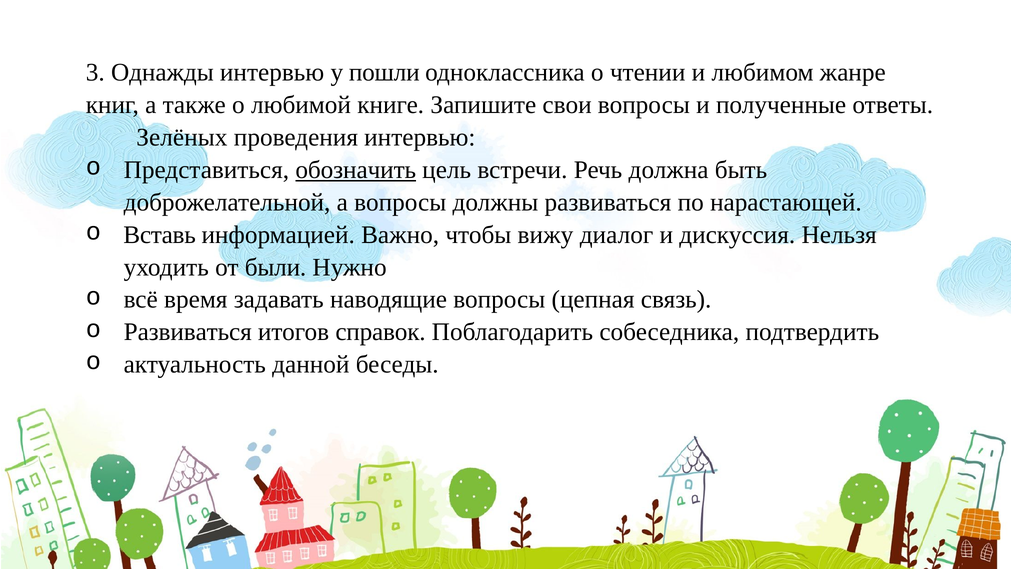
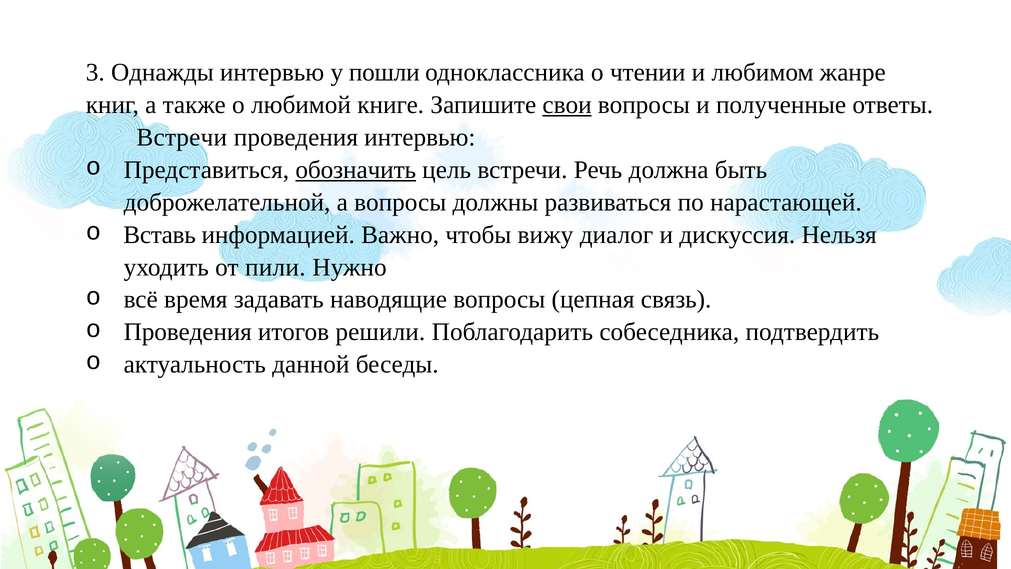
свои underline: none -> present
Зелёных at (182, 137): Зелёных -> Встречи
были: были -> пили
Развиваться at (188, 332): Развиваться -> Проведения
справок: справок -> решили
